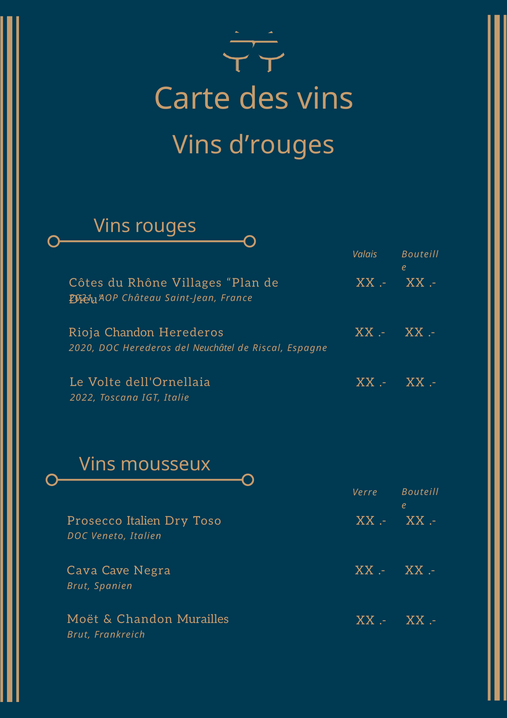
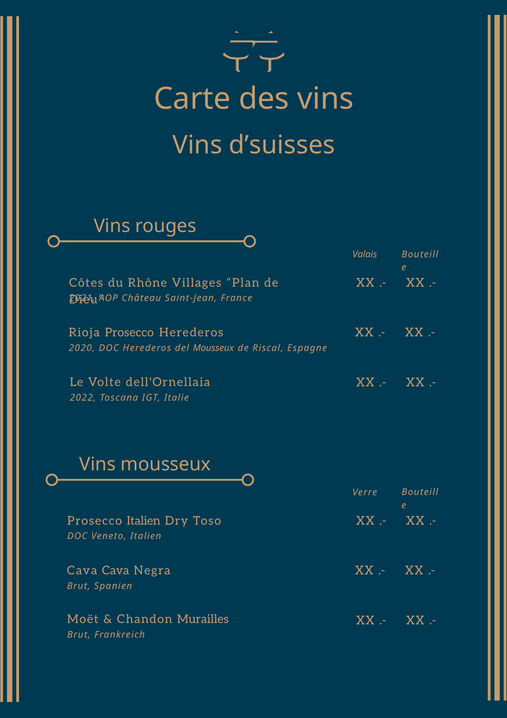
d’rouges: d’rouges -> d’suisses
Rioja Chandon: Chandon -> Prosecco
del Neuchâtel: Neuchâtel -> Mousseux
Cava Cave: Cave -> Cava
